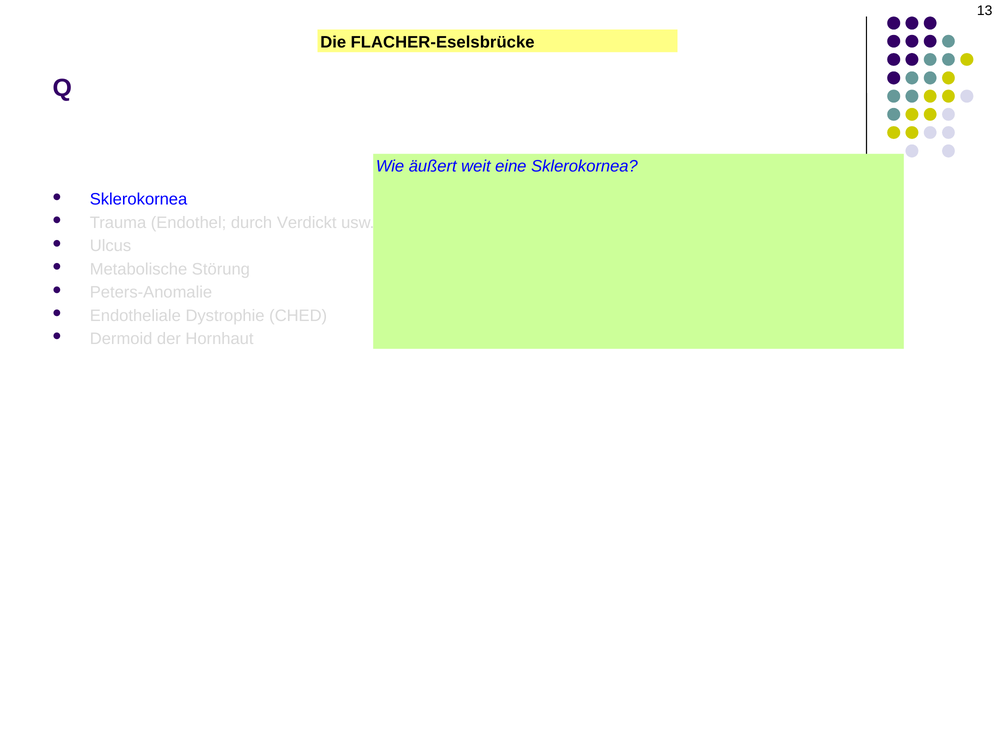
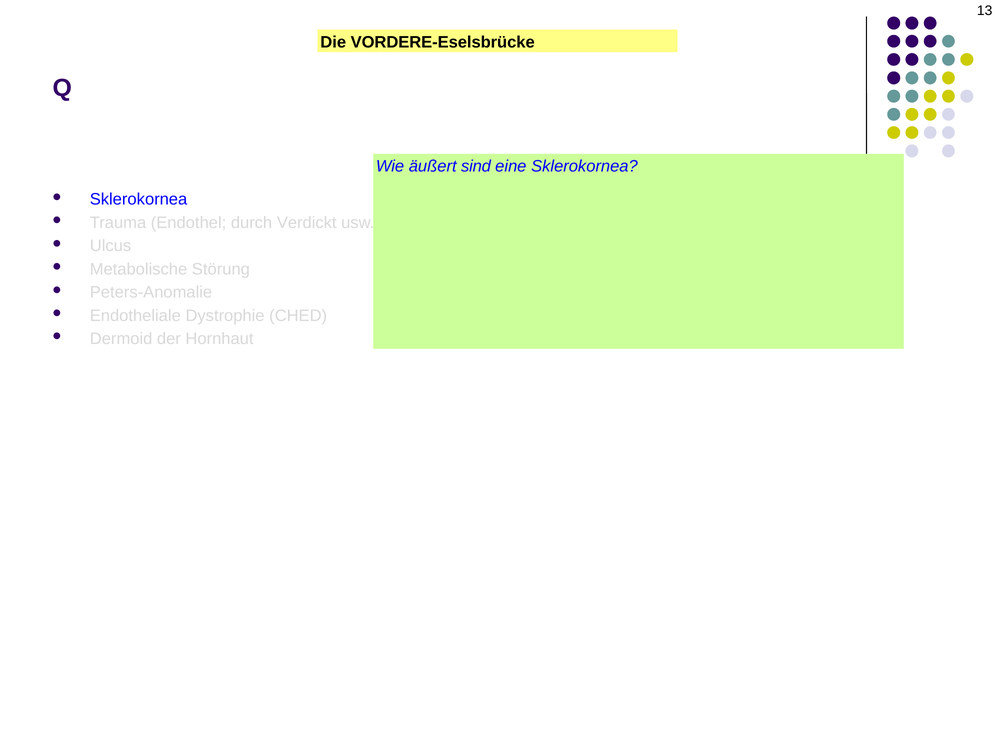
FLACHER-Eselsbrücke: FLACHER-Eselsbrücke -> VORDERE-Eselsbrücke
weit: weit -> sind
